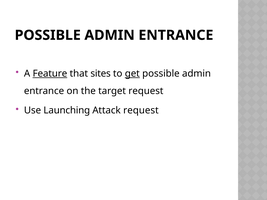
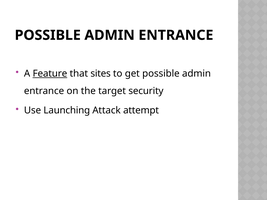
get underline: present -> none
target request: request -> security
Attack request: request -> attempt
